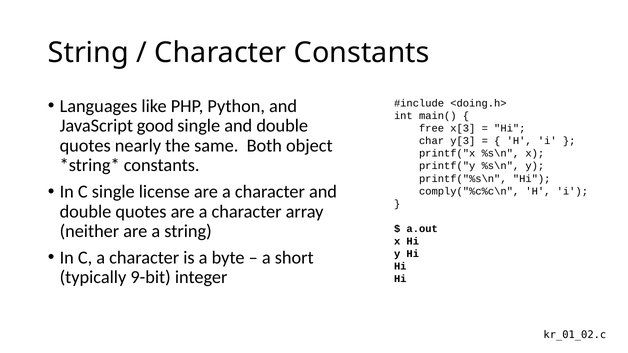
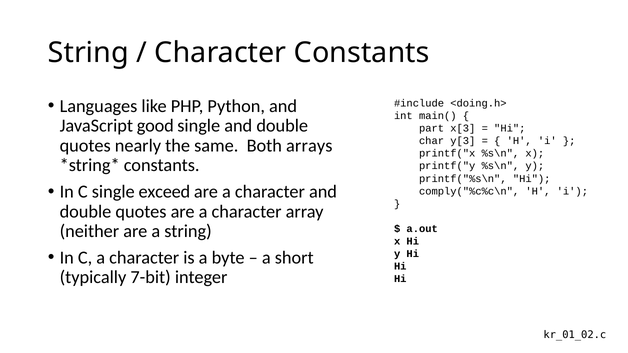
free: free -> part
object: object -> arrays
license: license -> exceed
9-bit: 9-bit -> 7-bit
